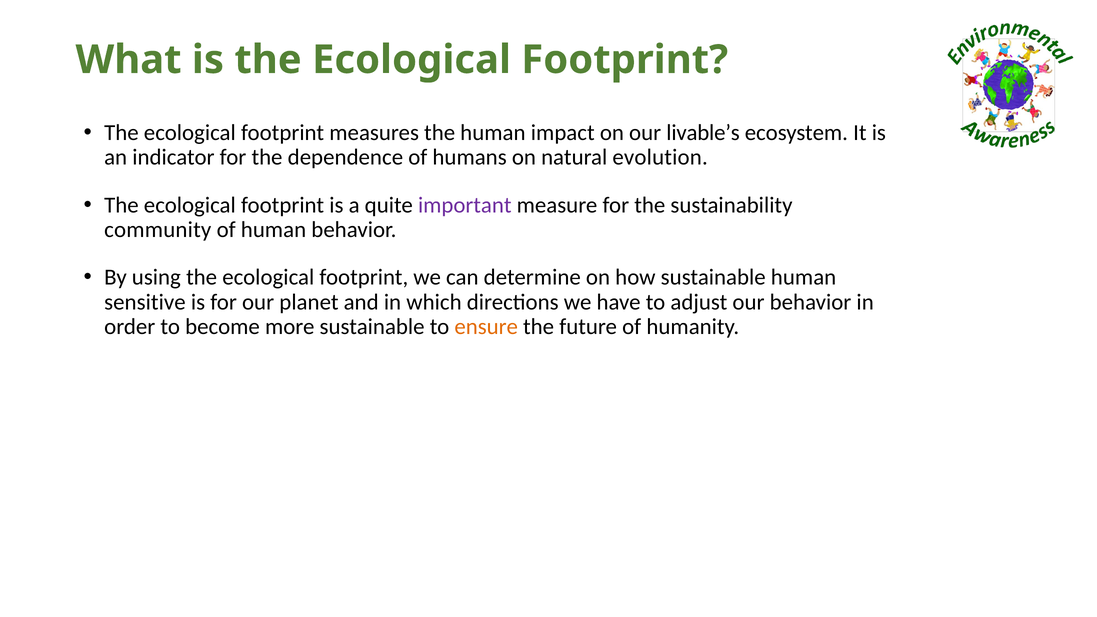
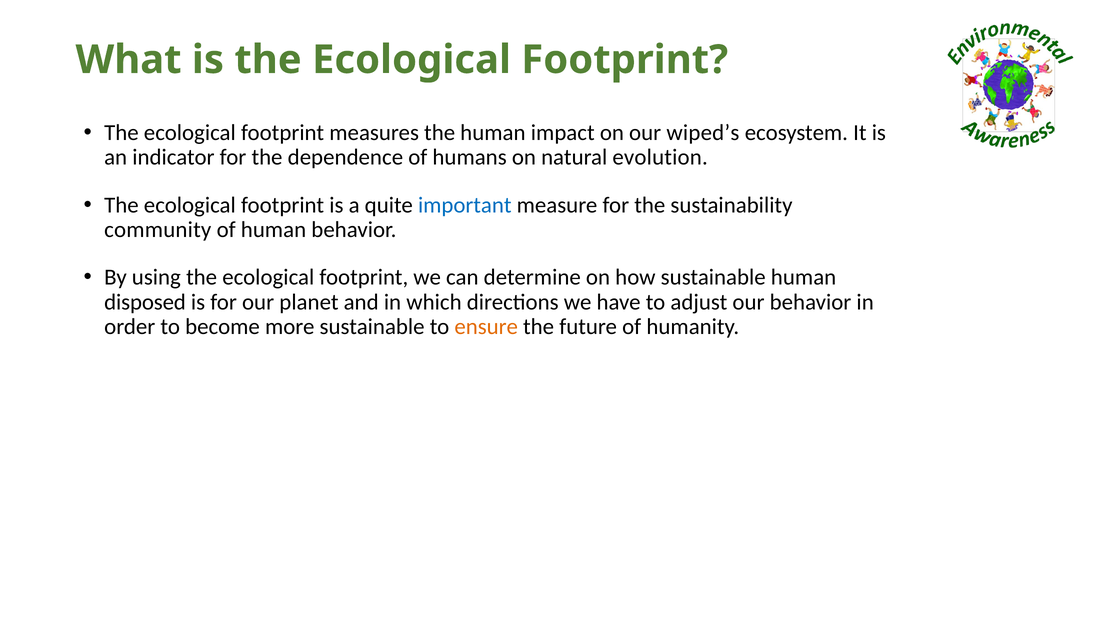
livable’s: livable’s -> wiped’s
important colour: purple -> blue
sensitive: sensitive -> disposed
